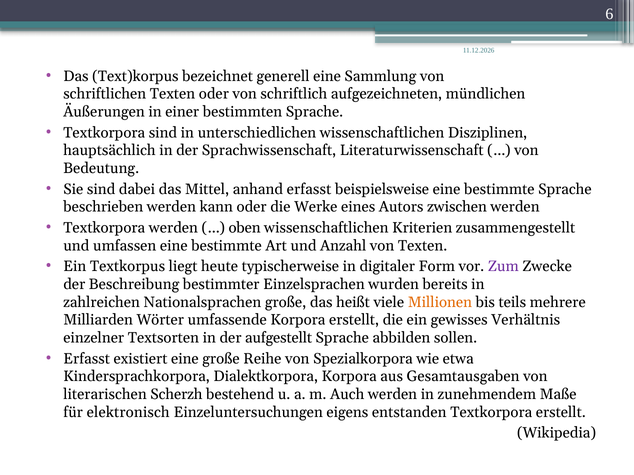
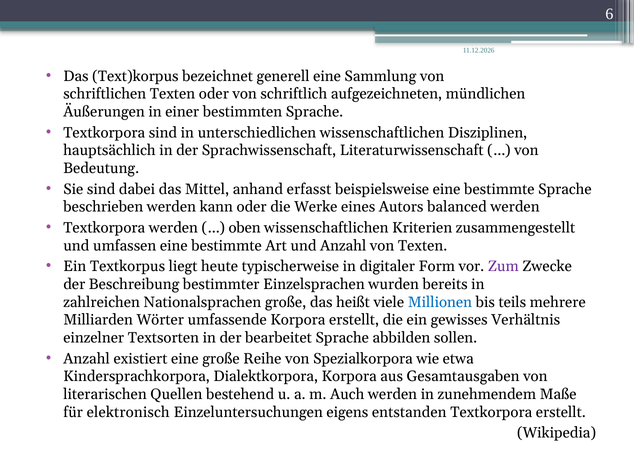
zwischen: zwischen -> balanced
Millionen colour: orange -> blue
aufgestellt: aufgestellt -> bearbeitet
Erfasst at (87, 359): Erfasst -> Anzahl
Scherzh: Scherzh -> Quellen
